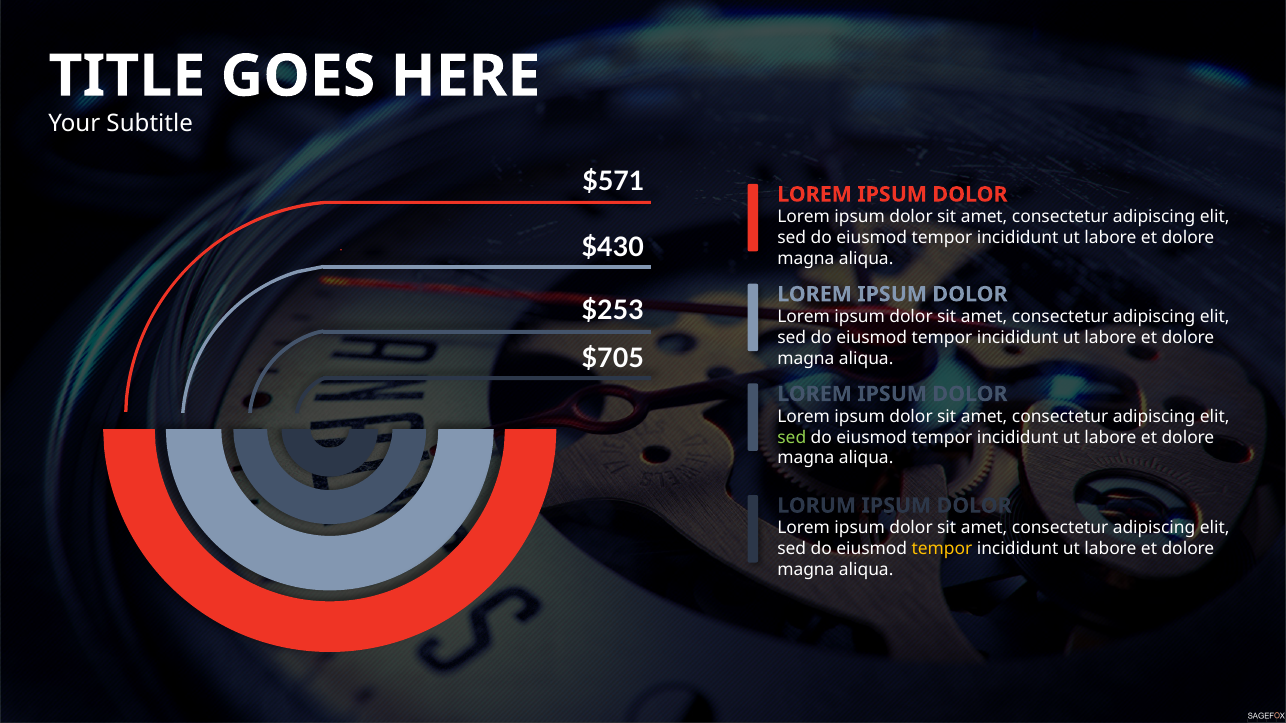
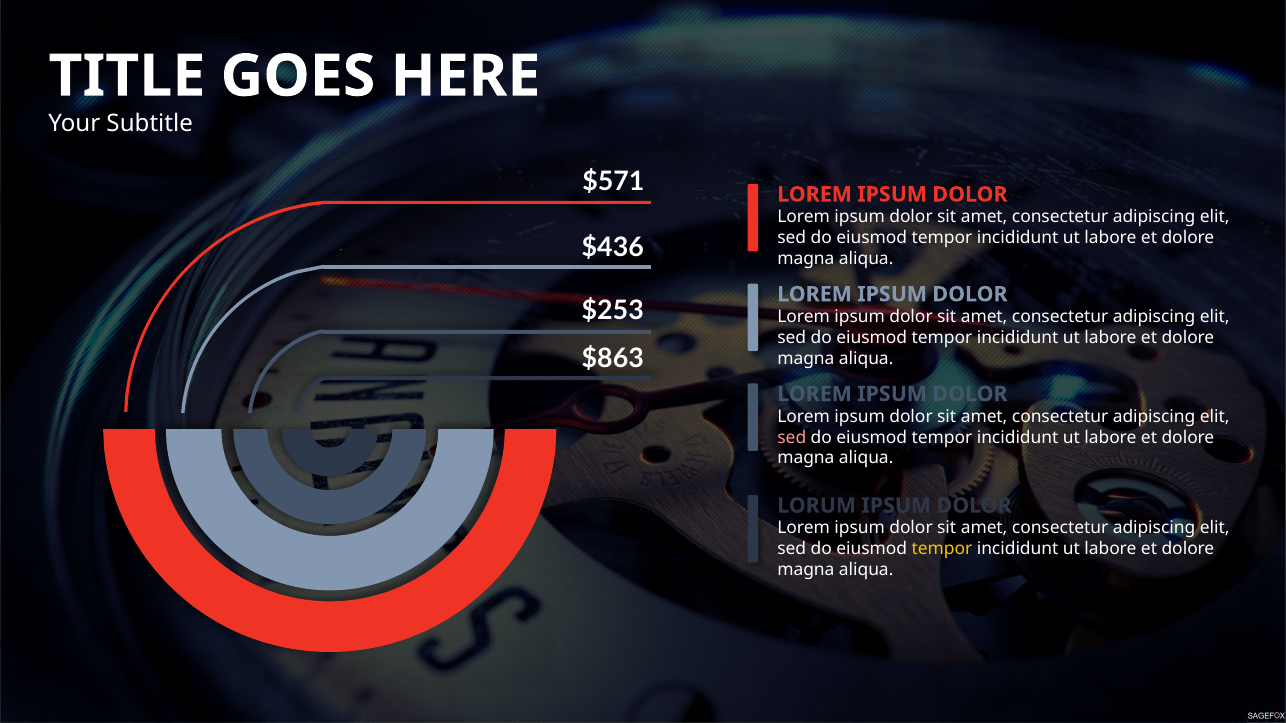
$430: $430 -> $436
$705: $705 -> $863
sed at (792, 437) colour: light green -> pink
